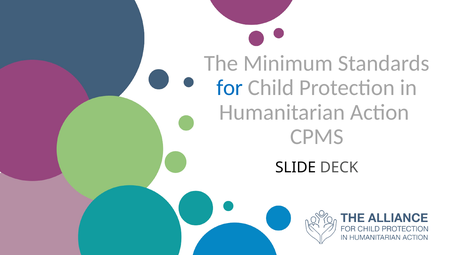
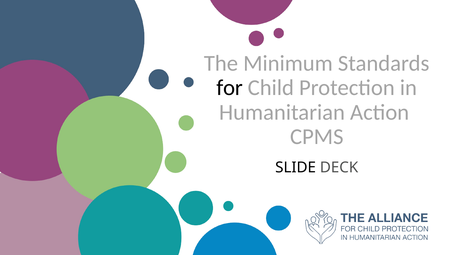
for colour: blue -> black
